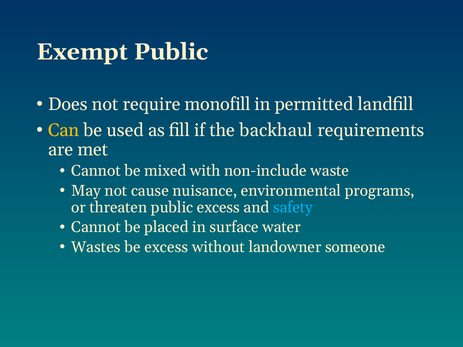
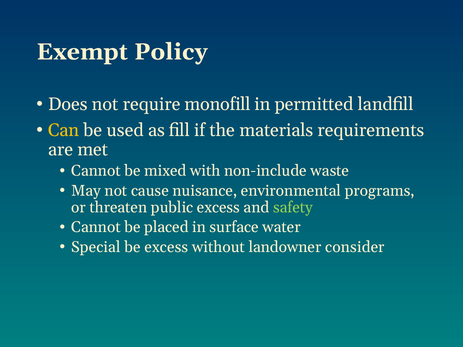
Exempt Public: Public -> Policy
backhaul: backhaul -> materials
safety colour: light blue -> light green
Wastes: Wastes -> Special
someone: someone -> consider
